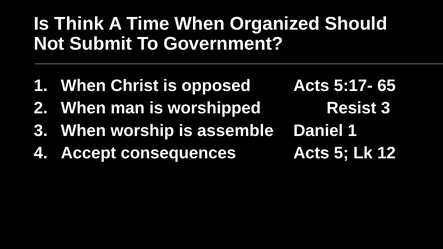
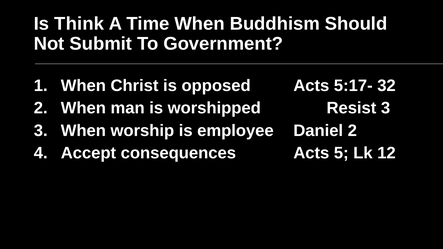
Organized: Organized -> Buddhism
65: 65 -> 32
assemble: assemble -> employee
Daniel 1: 1 -> 2
